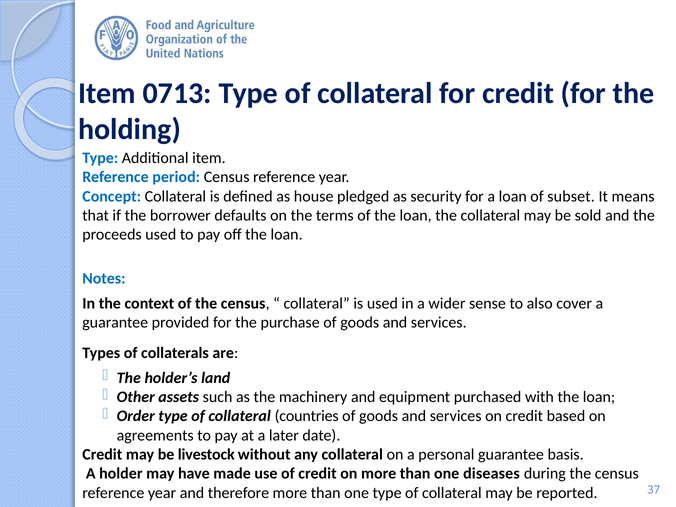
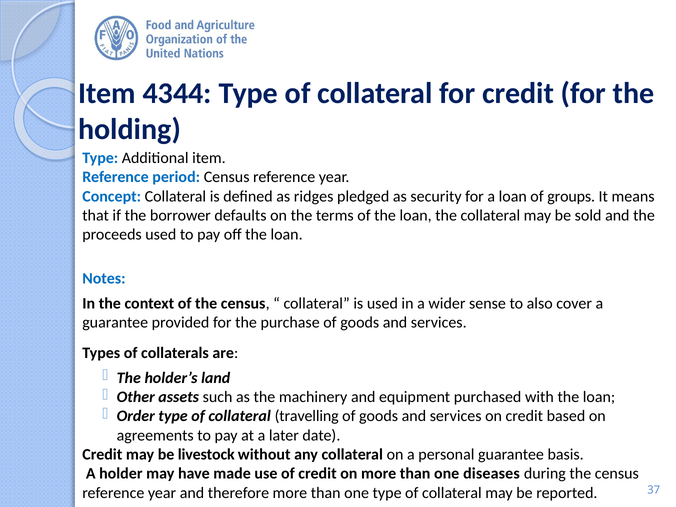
0713: 0713 -> 4344
house: house -> ridges
subset: subset -> groups
countries: countries -> travelling
